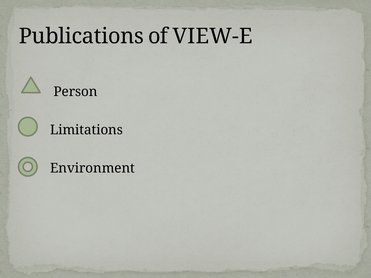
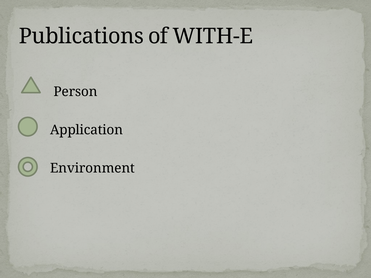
VIEW-E: VIEW-E -> WITH-E
Limitations: Limitations -> Application
